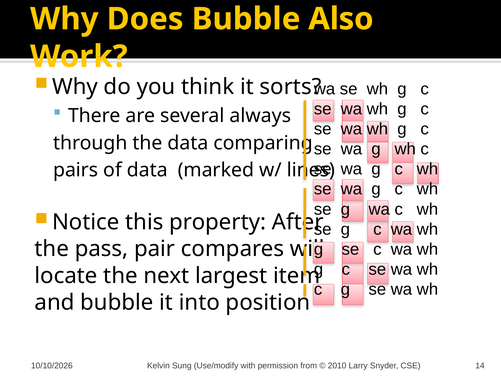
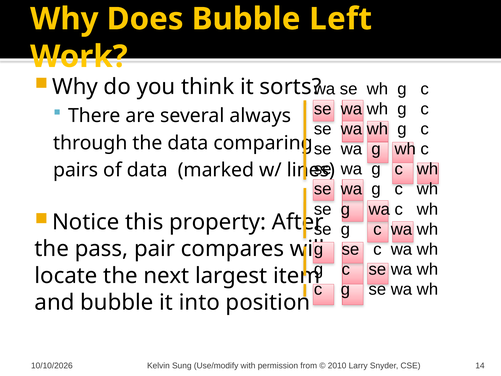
Also: Also -> Left
